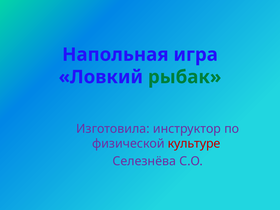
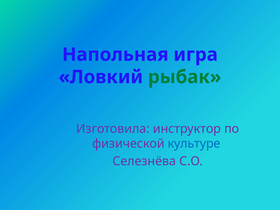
культуре colour: red -> blue
